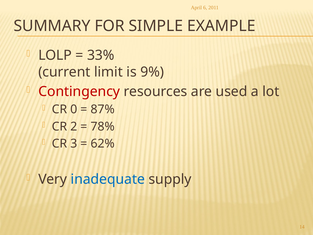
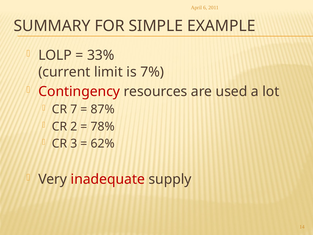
9%: 9% -> 7%
0: 0 -> 7
inadequate colour: blue -> red
